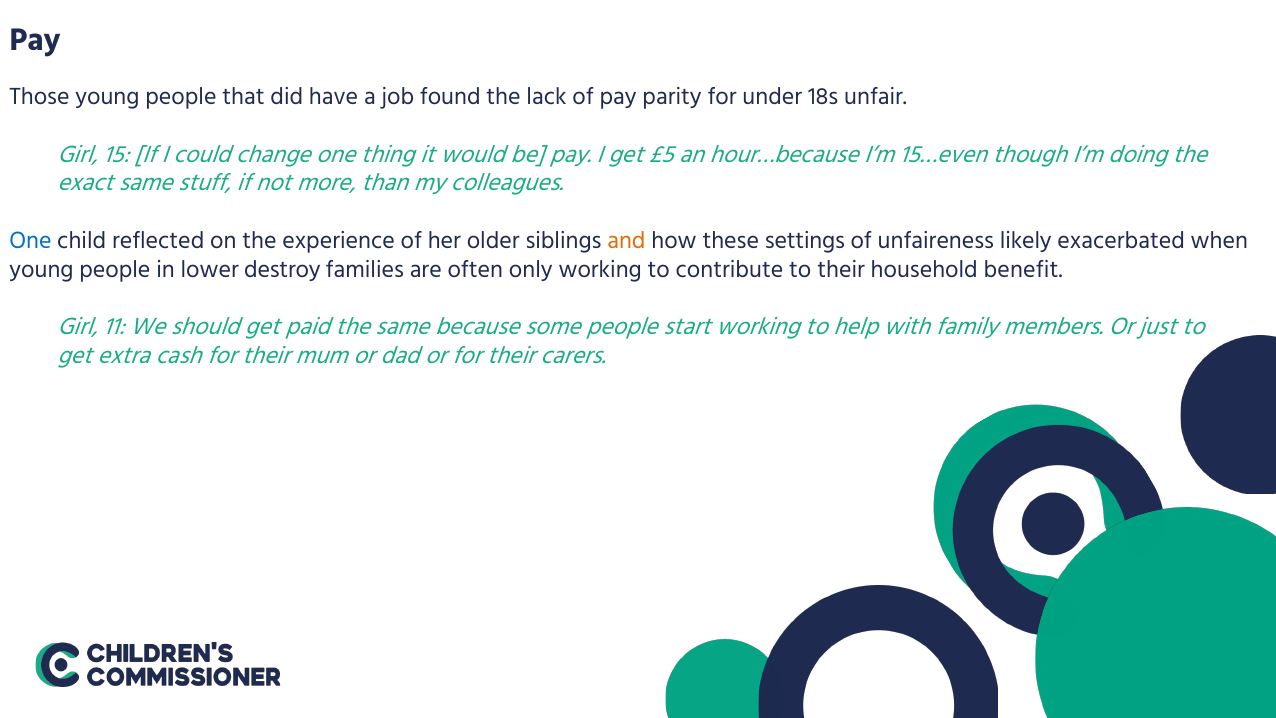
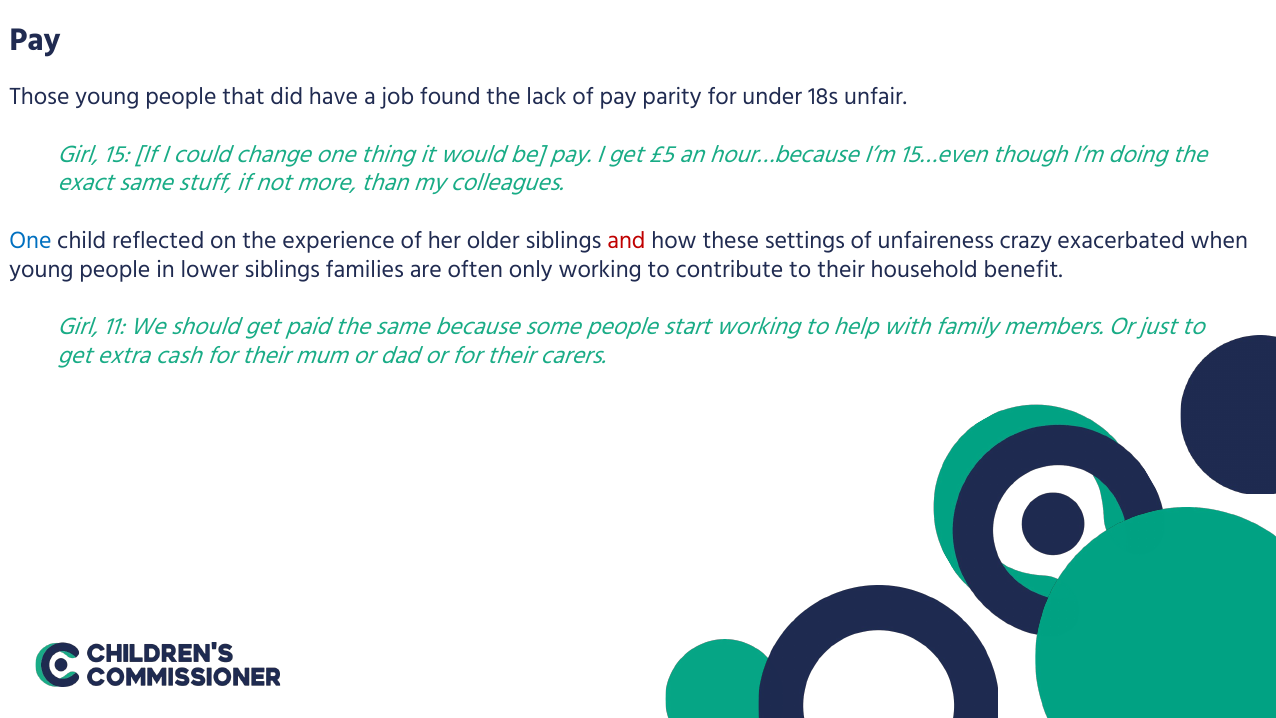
and colour: orange -> red
likely: likely -> crazy
lower destroy: destroy -> siblings
